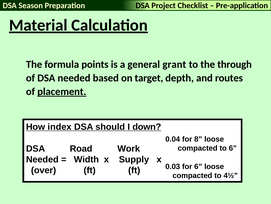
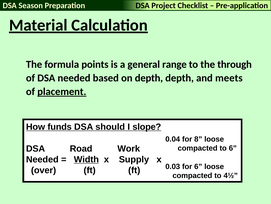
grant: grant -> range
on target: target -> depth
routes: routes -> meets
index: index -> funds
down: down -> slope
Width underline: none -> present
